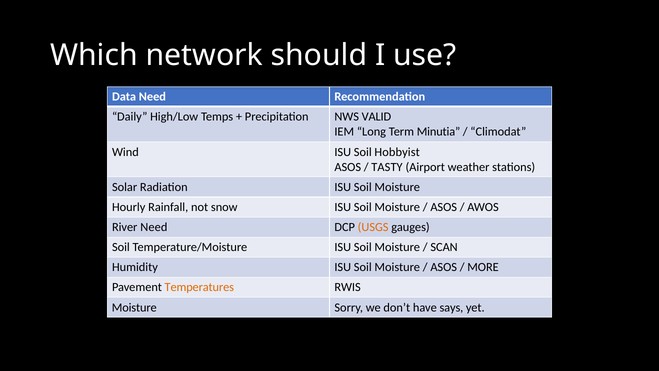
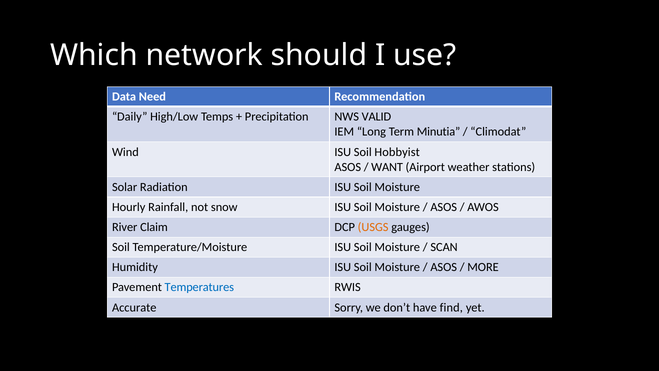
TASTY: TASTY -> WANT
River Need: Need -> Claim
Temperatures colour: orange -> blue
Moisture at (134, 307): Moisture -> Accurate
says: says -> find
